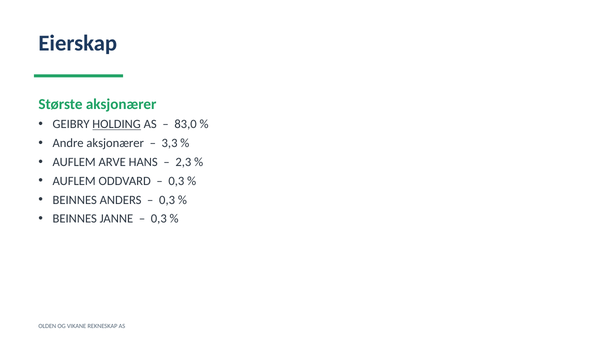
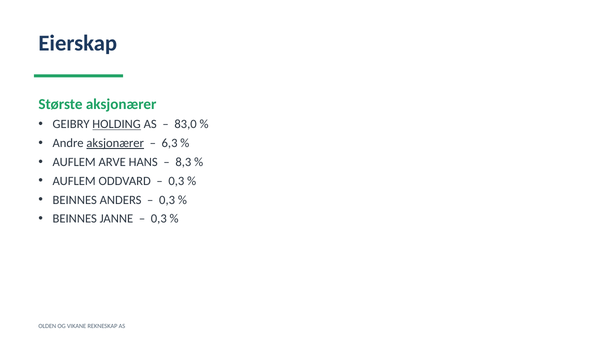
aksjonærer at (115, 143) underline: none -> present
3,3: 3,3 -> 6,3
2,3: 2,3 -> 8,3
